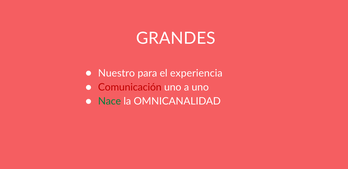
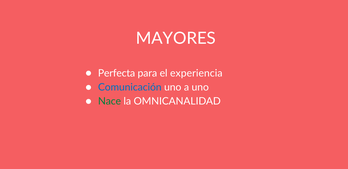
GRANDES: GRANDES -> MAYORES
Nuestro: Nuestro -> Perfecta
Comunicación colour: red -> blue
